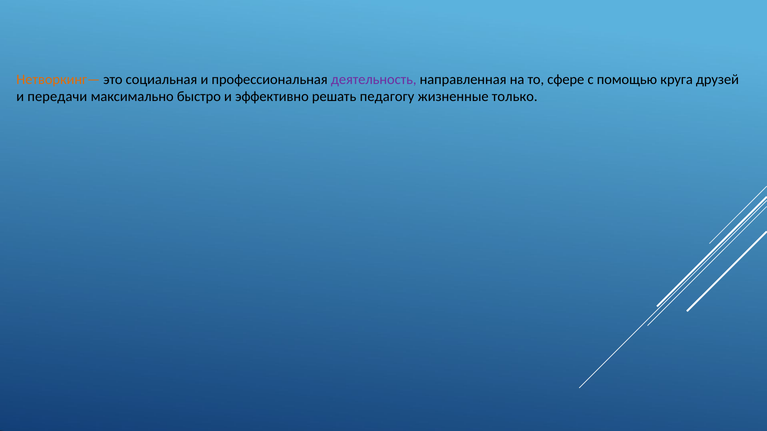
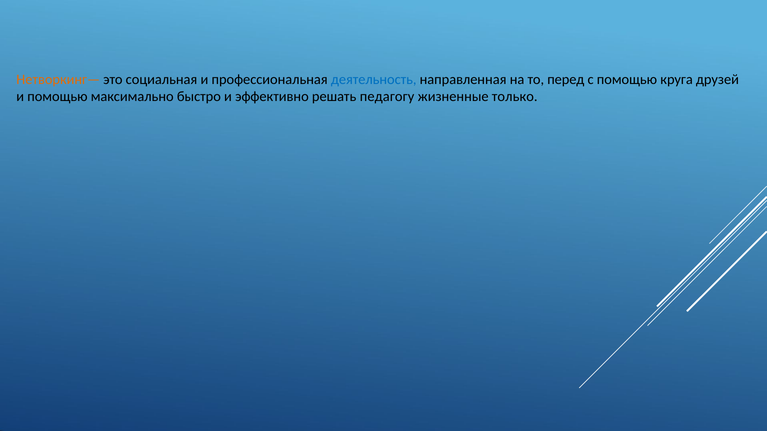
деятельность colour: purple -> blue
сфере: сфере -> перед
и передачи: передачи -> помощью
